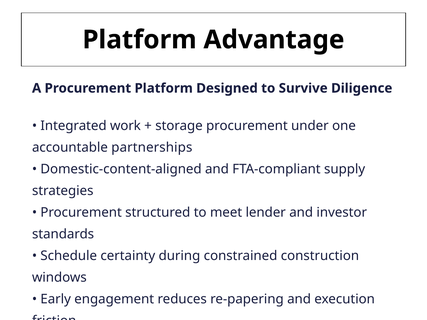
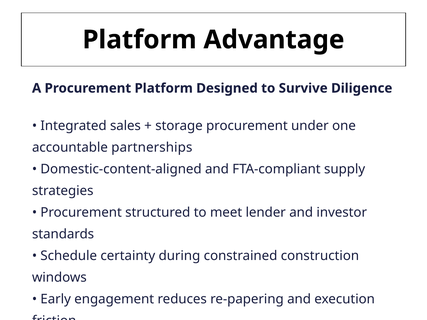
work: work -> sales
